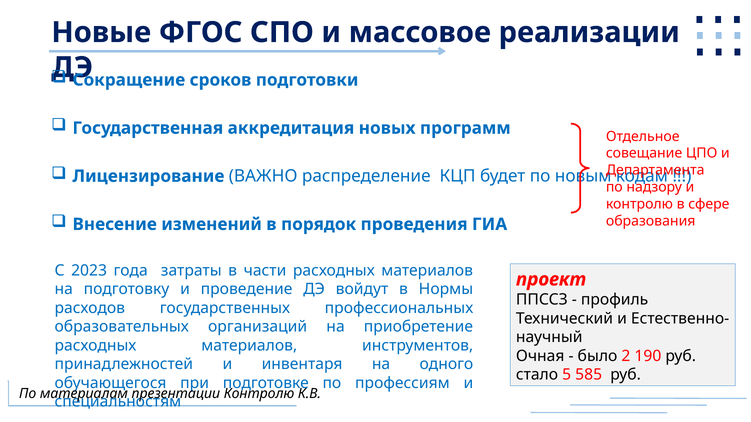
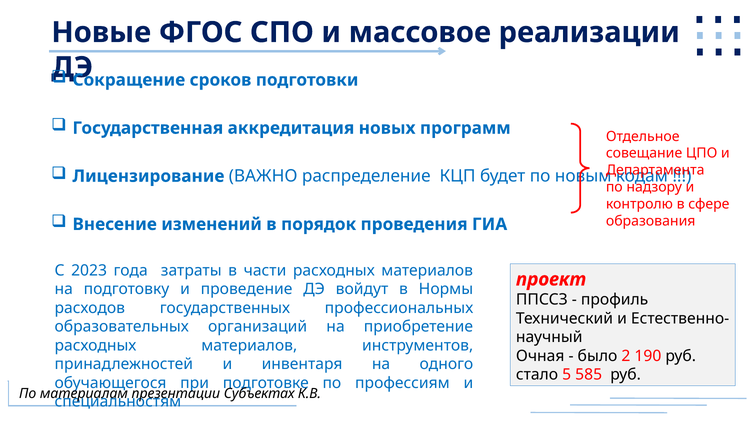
презентации Контролю: Контролю -> Субъектах
